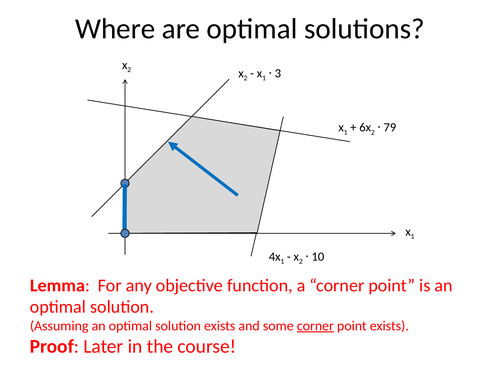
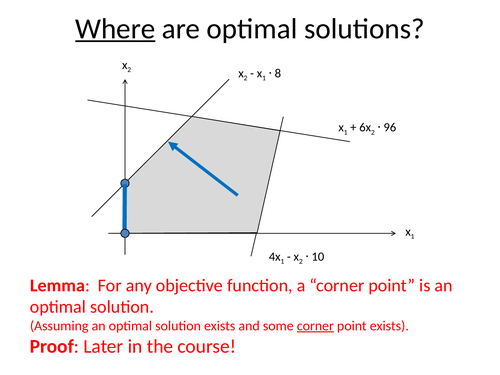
Where underline: none -> present
3: 3 -> 8
79: 79 -> 96
